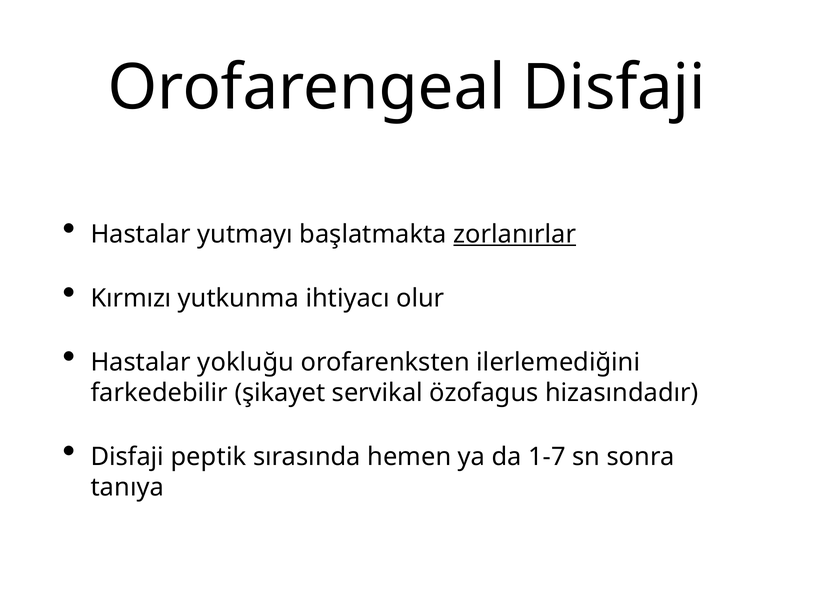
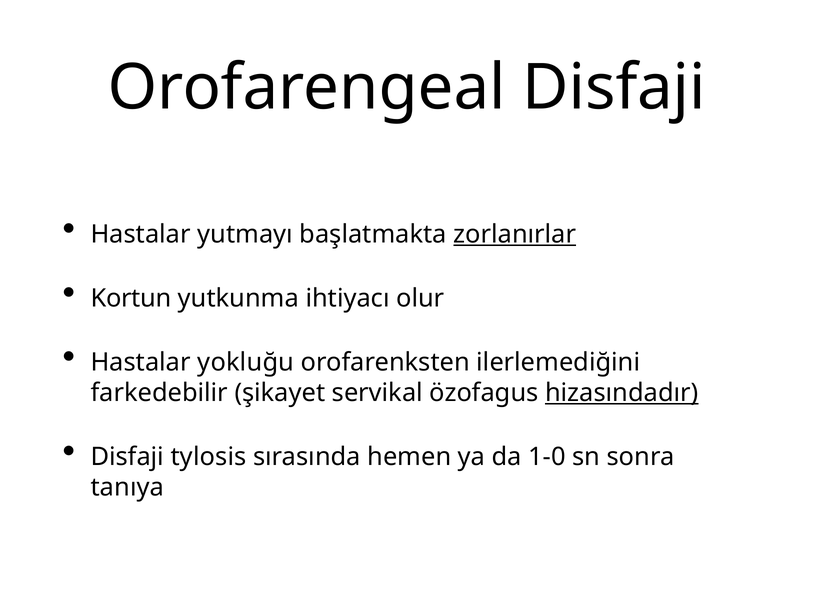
Kırmızı: Kırmızı -> Kortun
hizasındadır underline: none -> present
peptik: peptik -> tylosis
1-7: 1-7 -> 1-0
